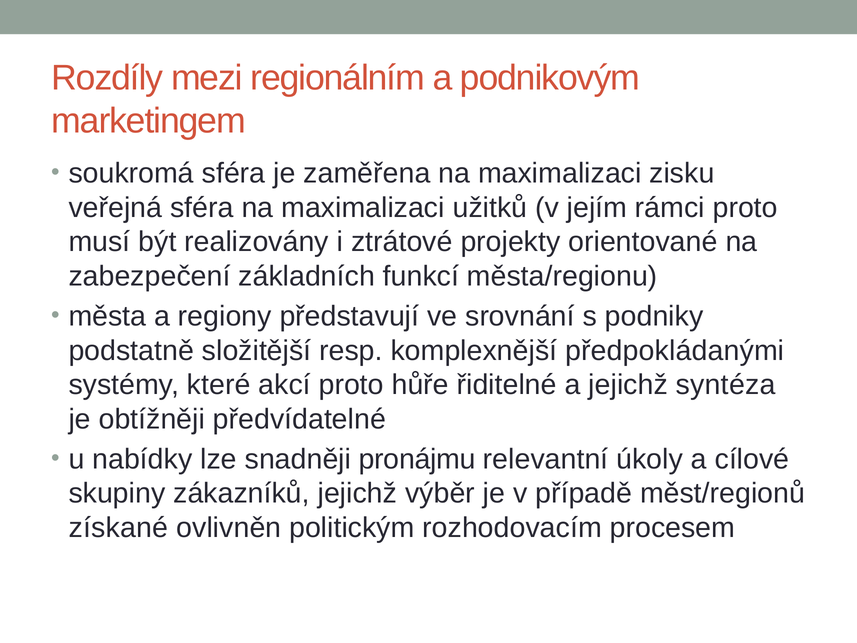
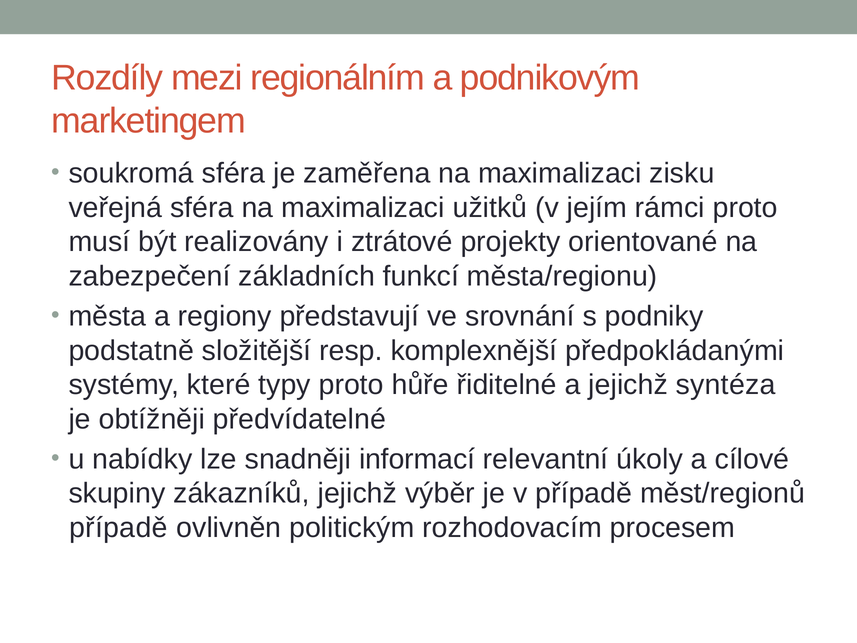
akcí: akcí -> typy
pronájmu: pronájmu -> informací
získané at (118, 528): získané -> případě
